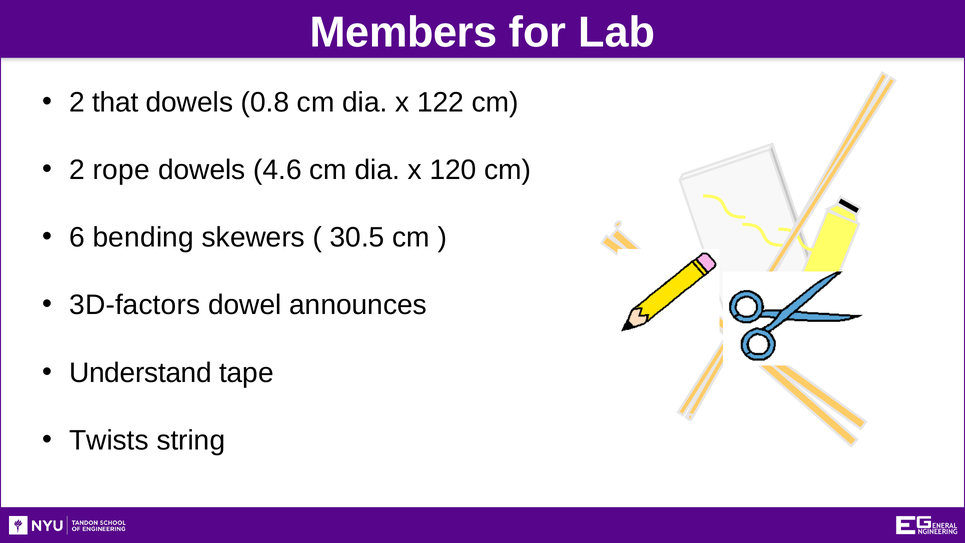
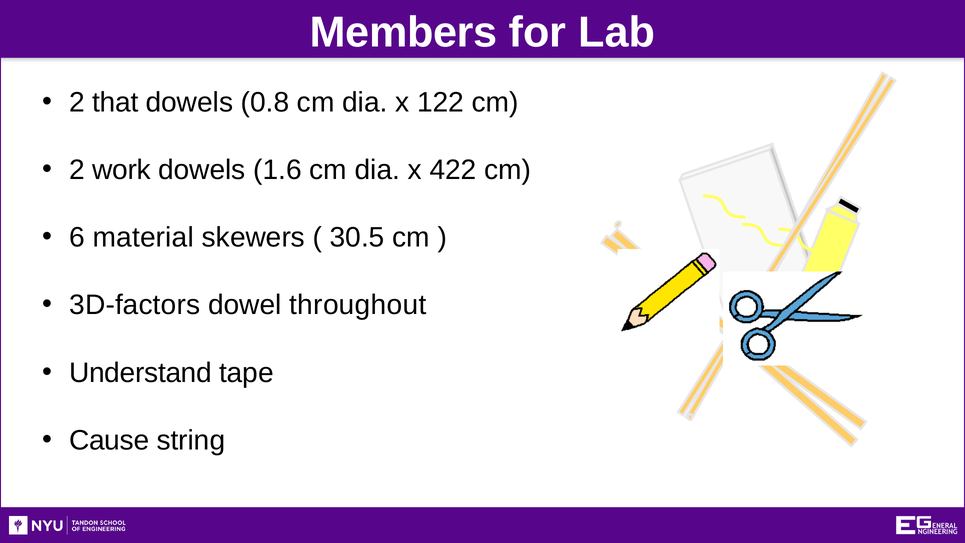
rope: rope -> work
4.6: 4.6 -> 1.6
120: 120 -> 422
bending: bending -> material
announces: announces -> throughout
Twists: Twists -> Cause
